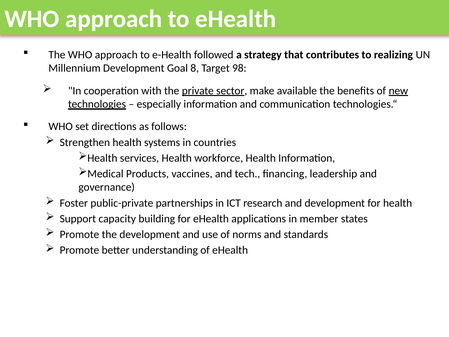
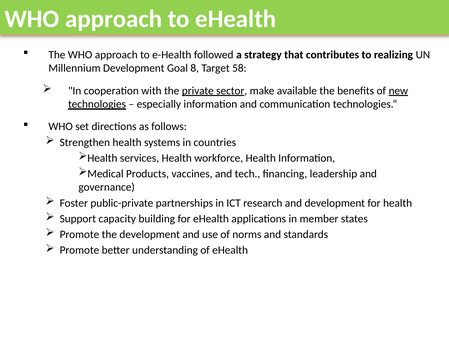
98: 98 -> 58
